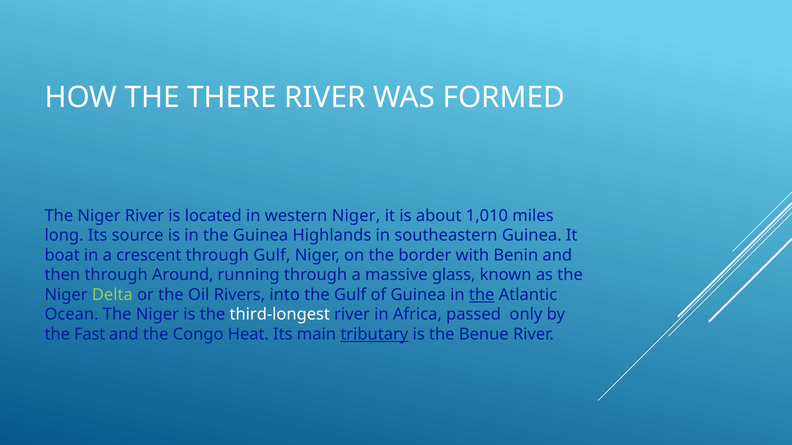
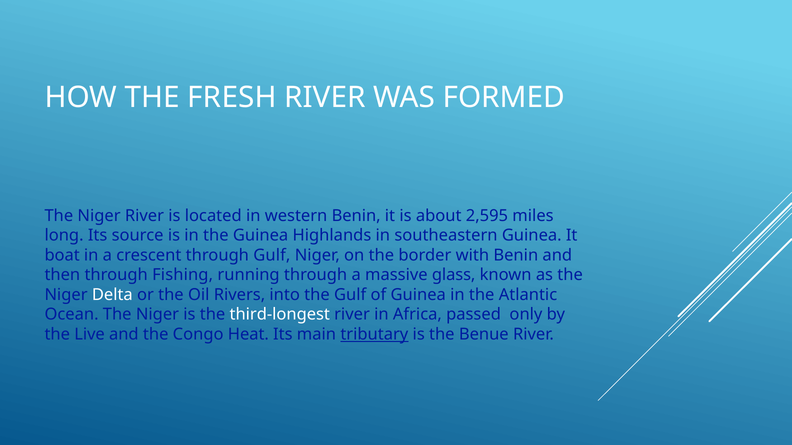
THERE: THERE -> FRESH
western Niger: Niger -> Benin
1,010: 1,010 -> 2,595
Around: Around -> Fishing
Delta colour: light green -> white
the at (482, 295) underline: present -> none
Fast: Fast -> Live
